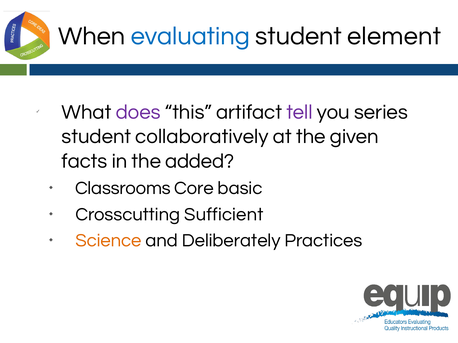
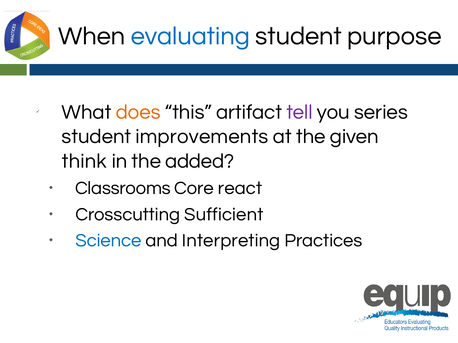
element: element -> purpose
does colour: purple -> orange
collaboratively: collaboratively -> improvements
facts: facts -> think
basic: basic -> react
Science colour: orange -> blue
Deliberately: Deliberately -> Interpreting
